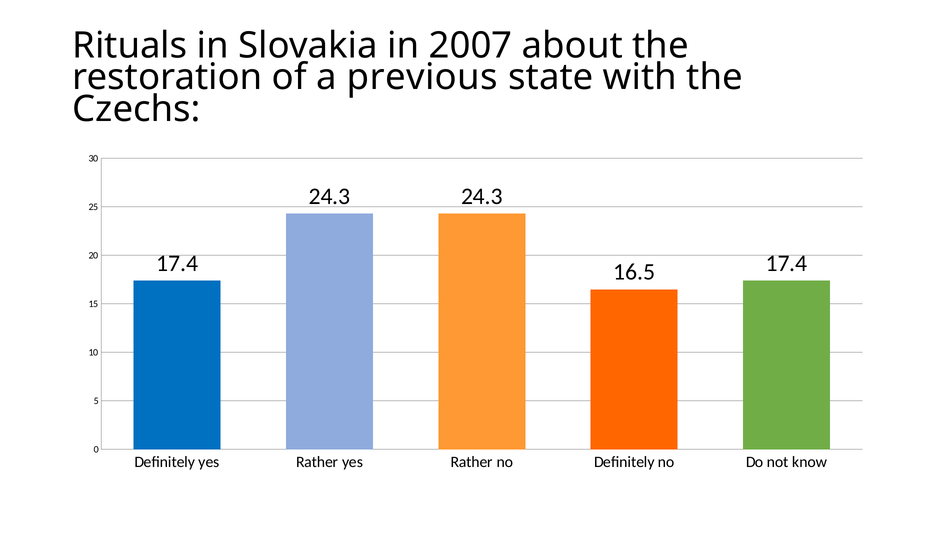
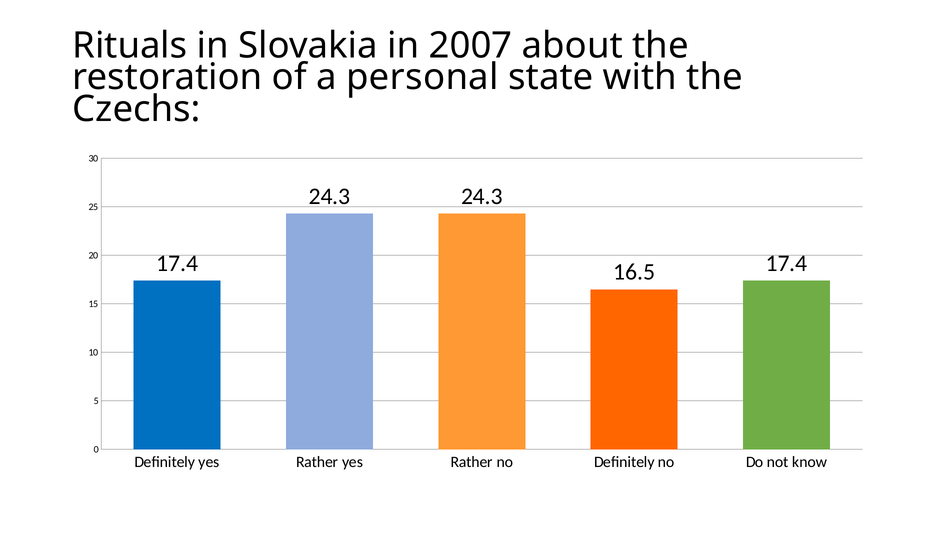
previous: previous -> personal
